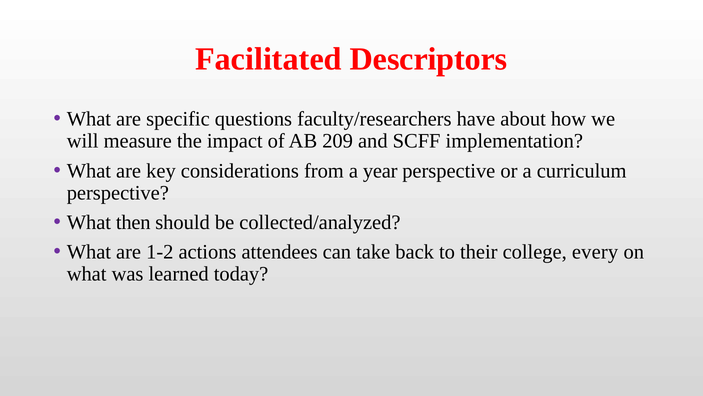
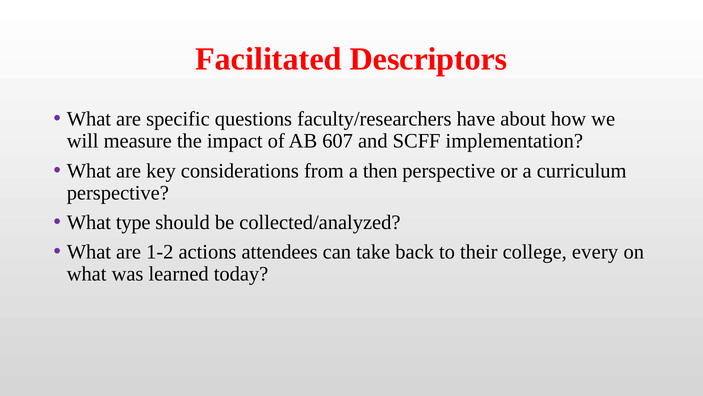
209: 209 -> 607
year: year -> then
then: then -> type
